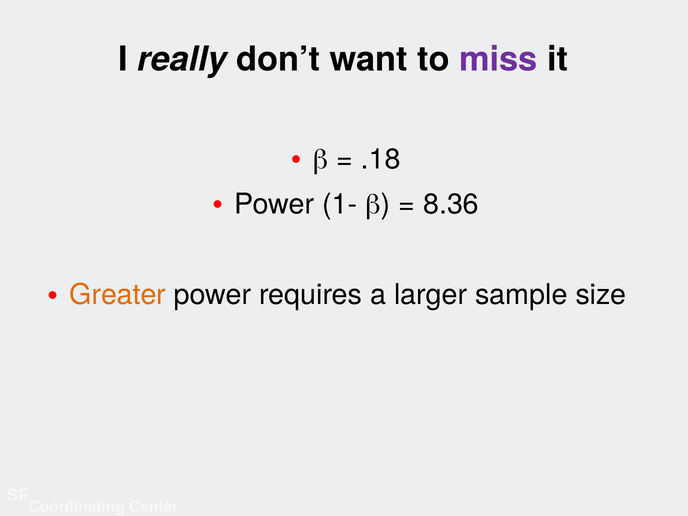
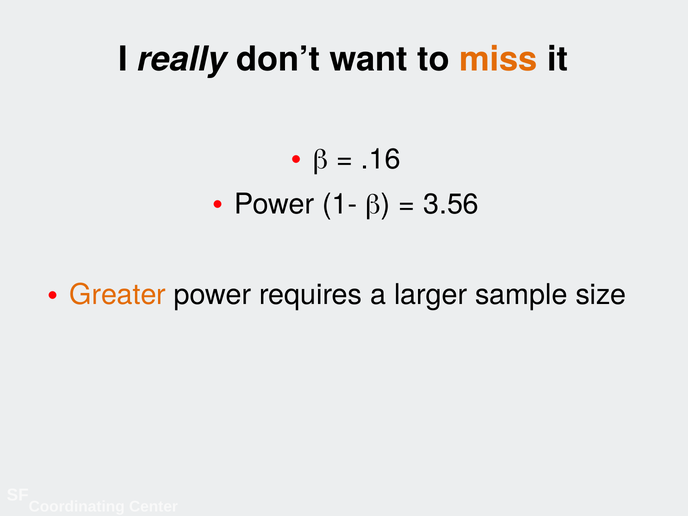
miss colour: purple -> orange
.18: .18 -> .16
8.36: 8.36 -> 3.56
